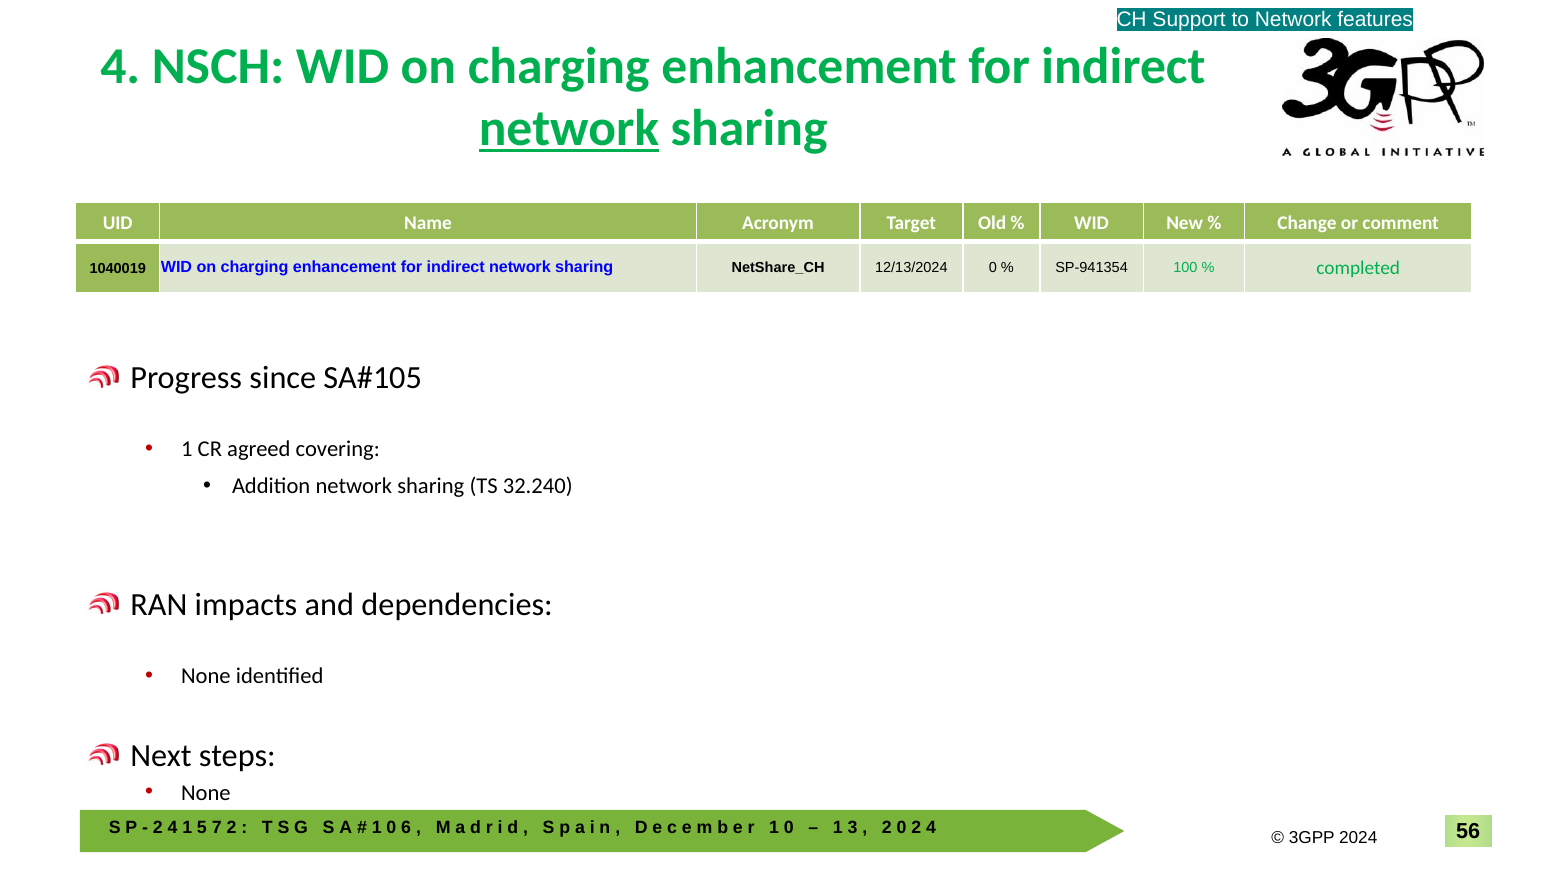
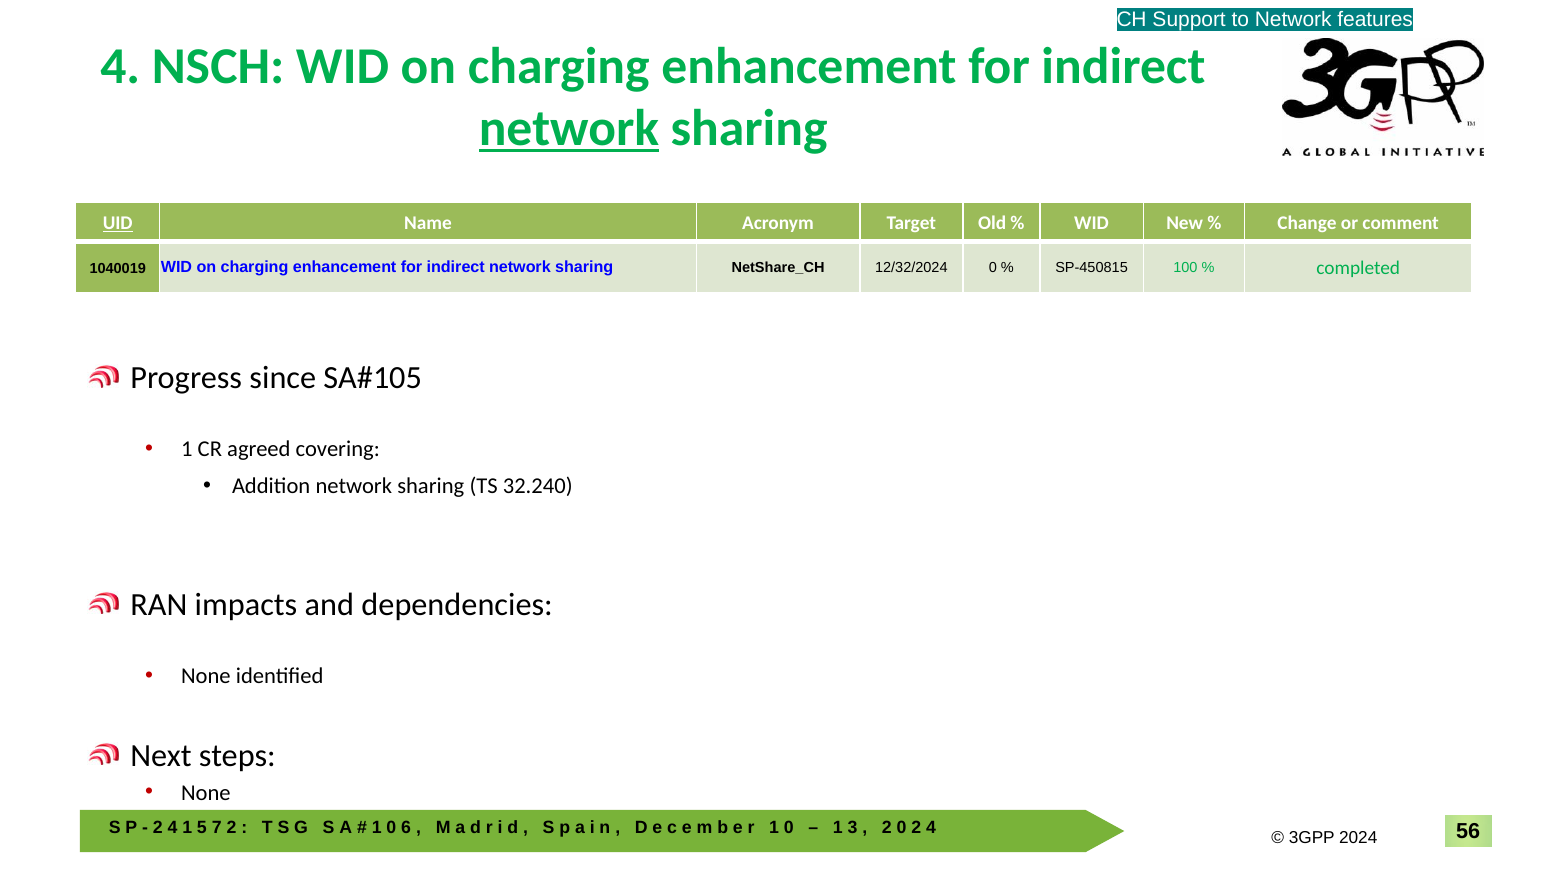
UID underline: none -> present
12/13/2024: 12/13/2024 -> 12/32/2024
SP-941354: SP-941354 -> SP-450815
